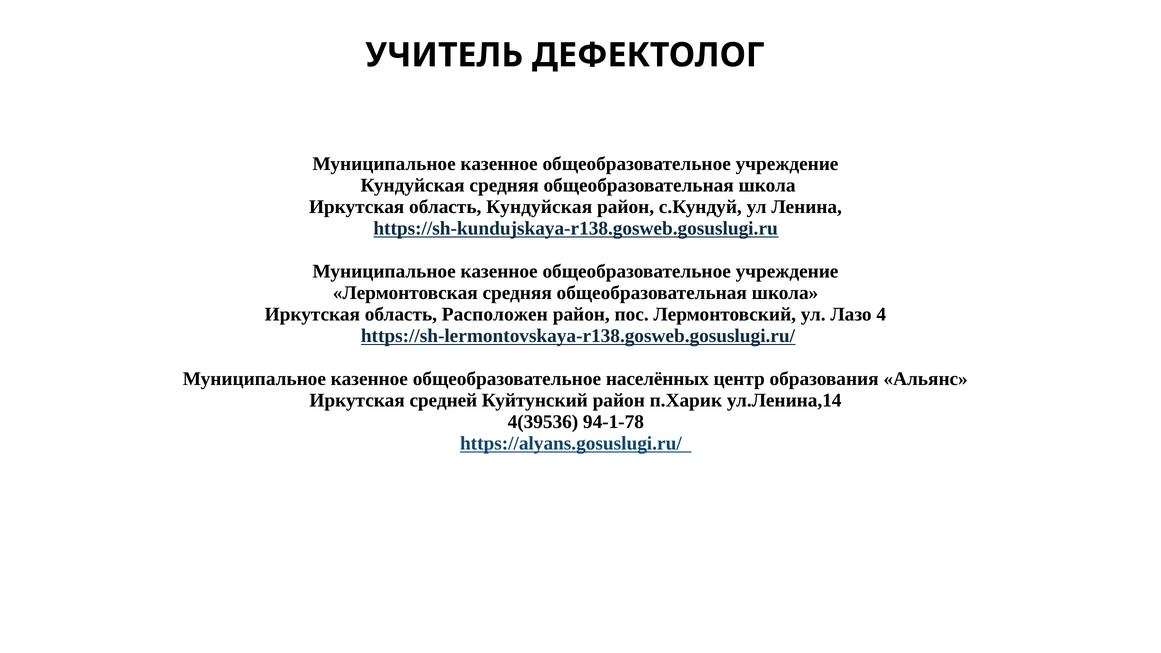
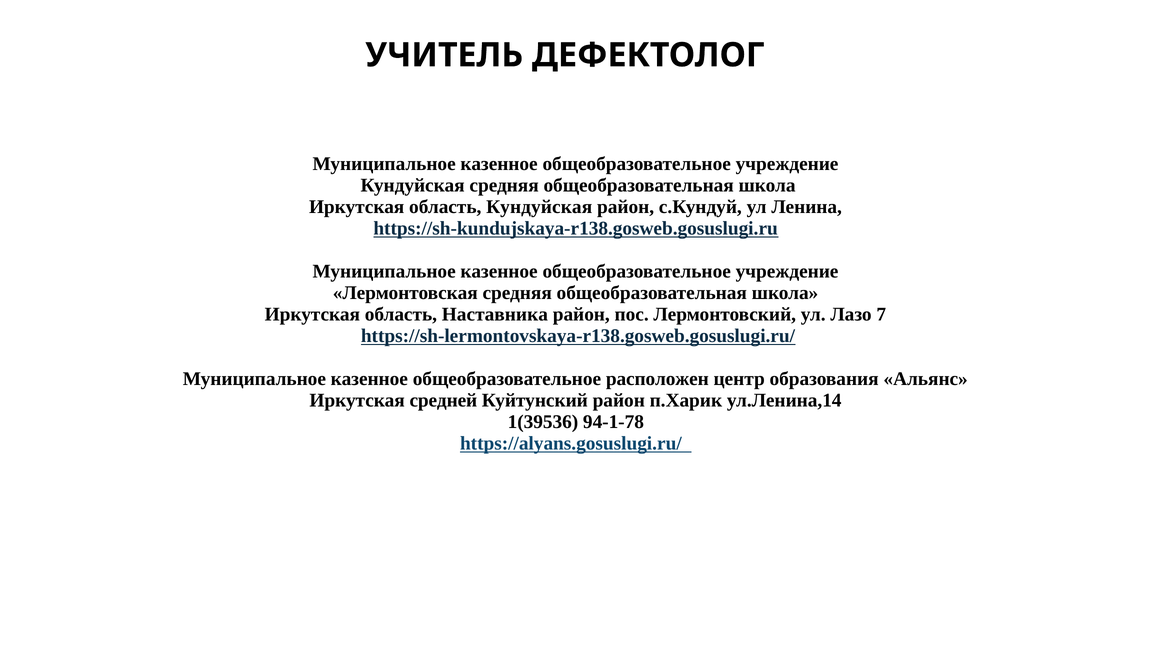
Расположен: Расположен -> Наставника
4: 4 -> 7
населённых: населённых -> расположен
4(39536: 4(39536 -> 1(39536
